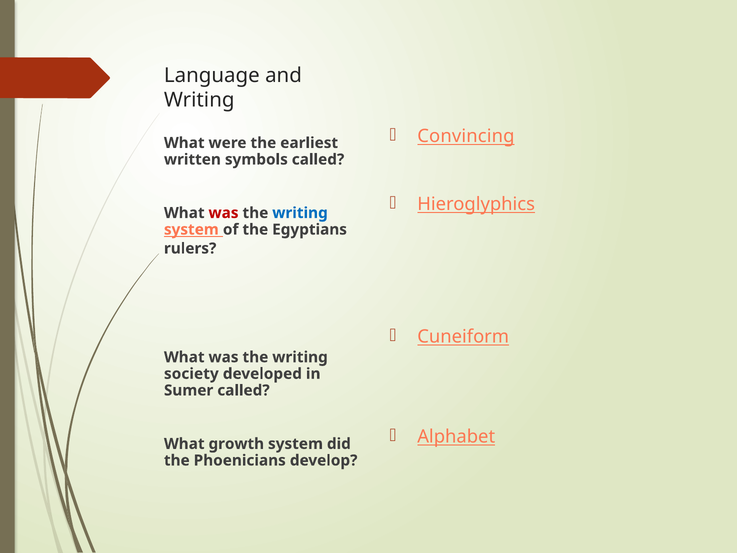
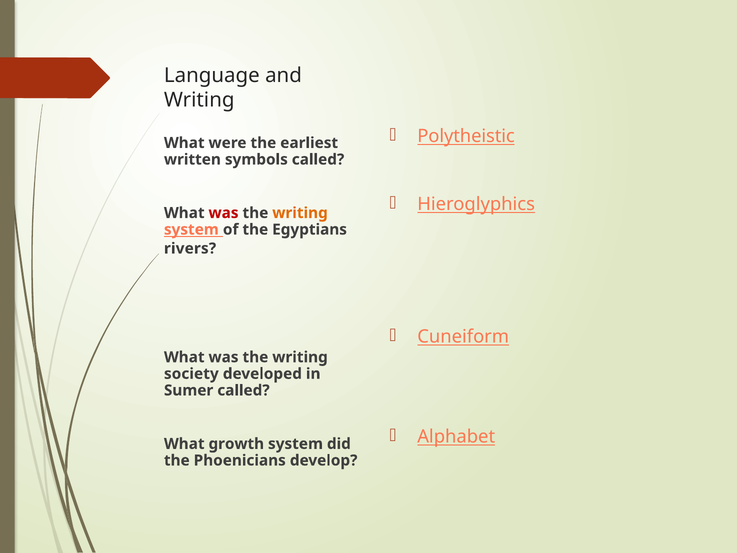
Convincing: Convincing -> Polytheistic
writing at (300, 213) colour: blue -> orange
rulers: rulers -> rivers
